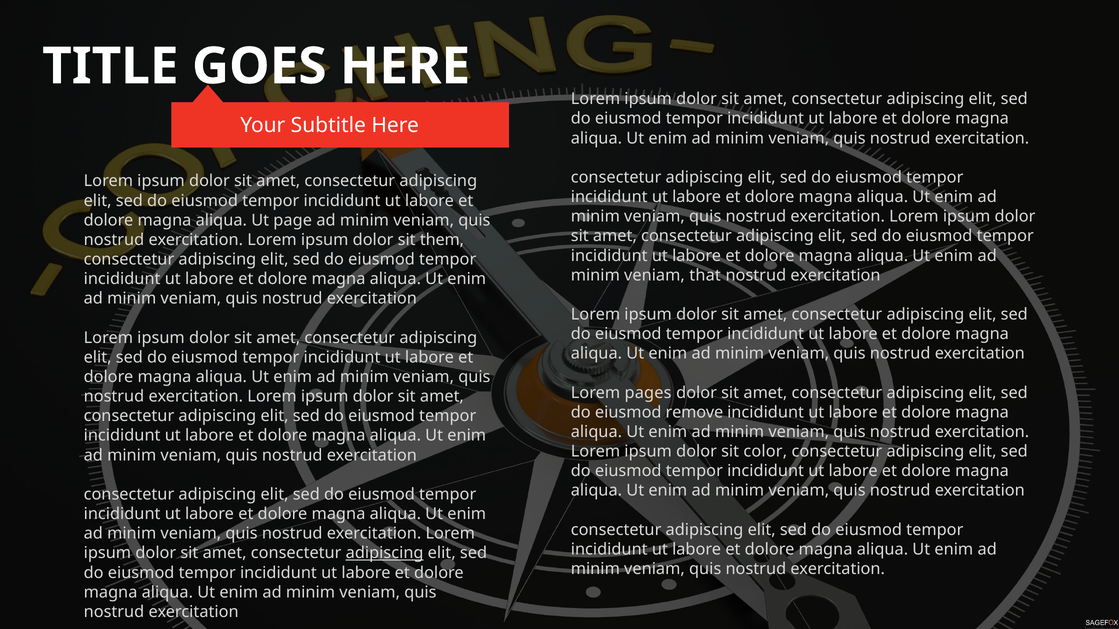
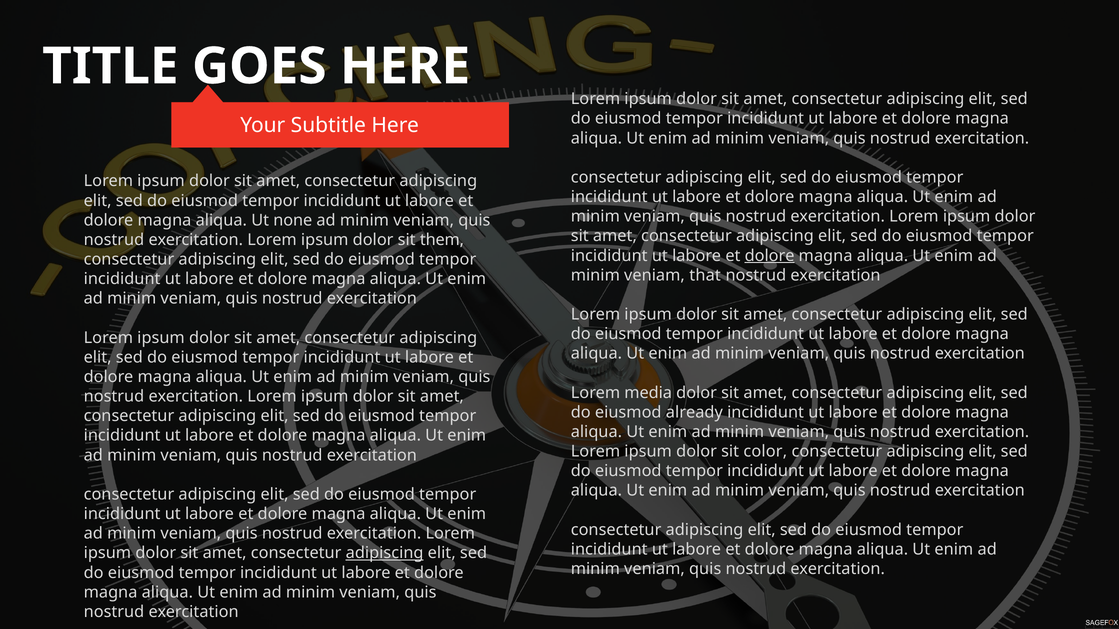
page: page -> none
dolore at (770, 256) underline: none -> present
pages: pages -> media
remove: remove -> already
